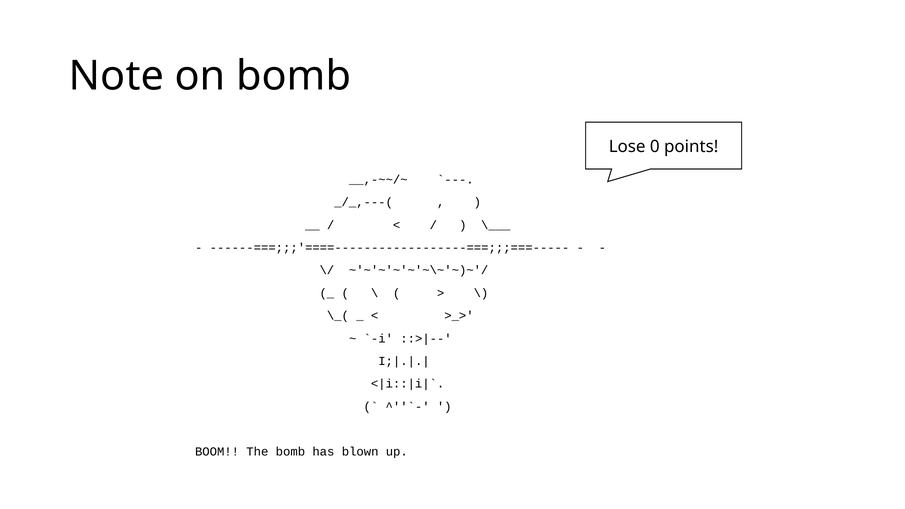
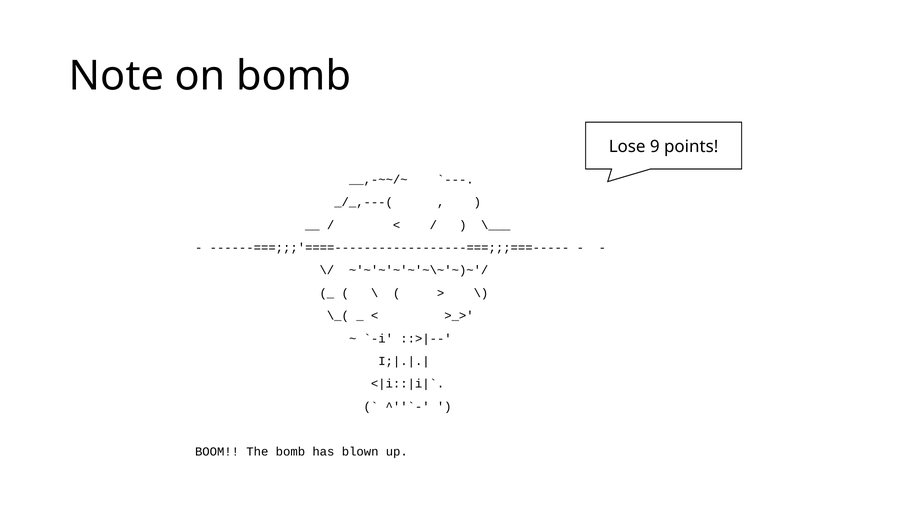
0: 0 -> 9
